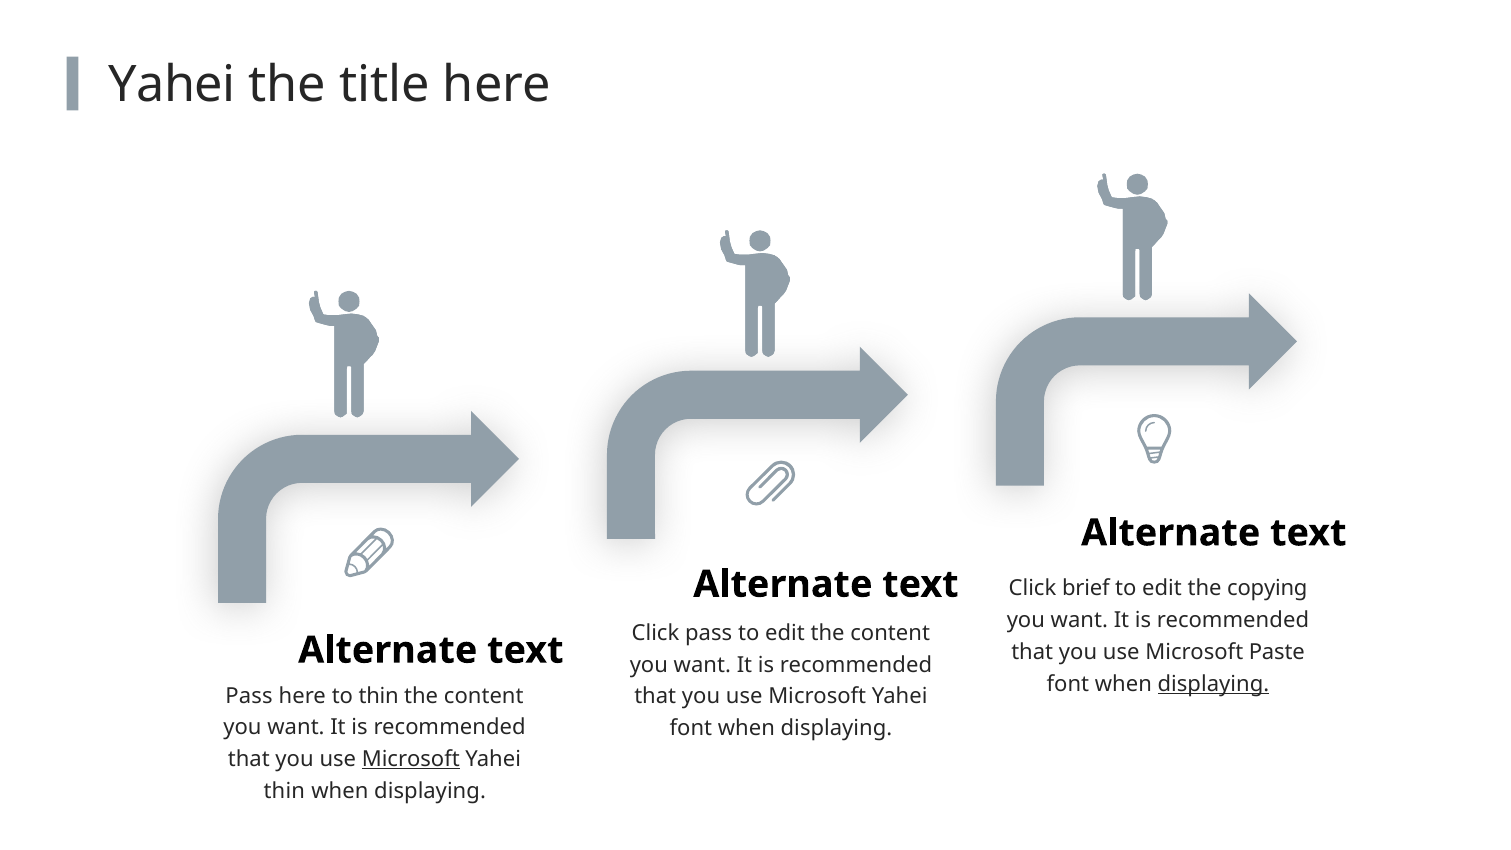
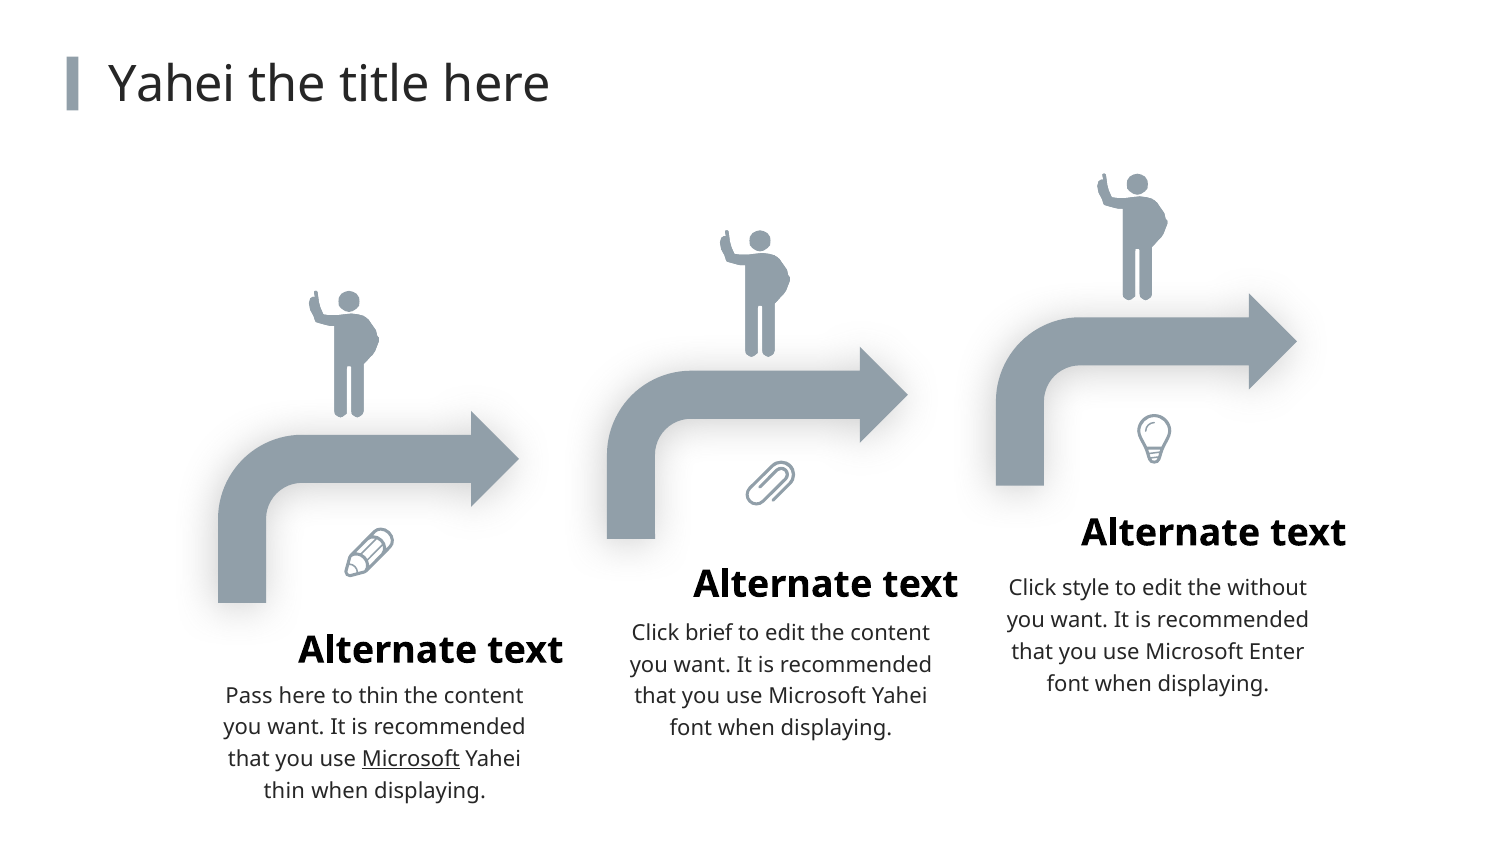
brief: brief -> style
copying: copying -> without
Click pass: pass -> brief
Paste: Paste -> Enter
displaying at (1213, 684) underline: present -> none
